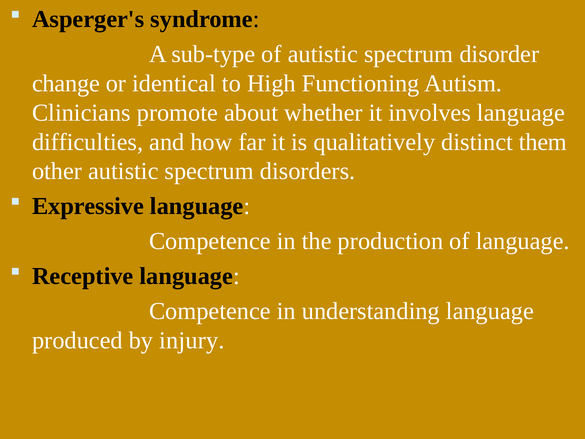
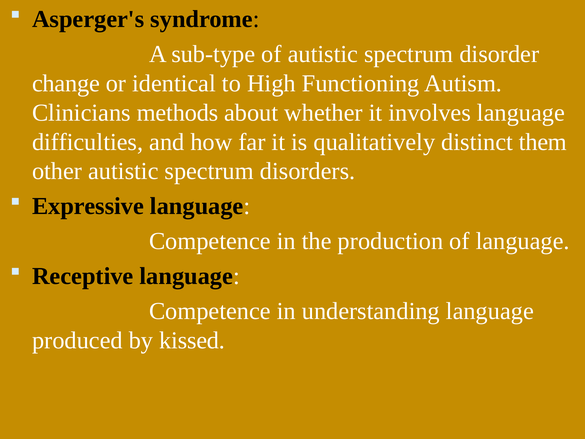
promote: promote -> methods
injury: injury -> kissed
